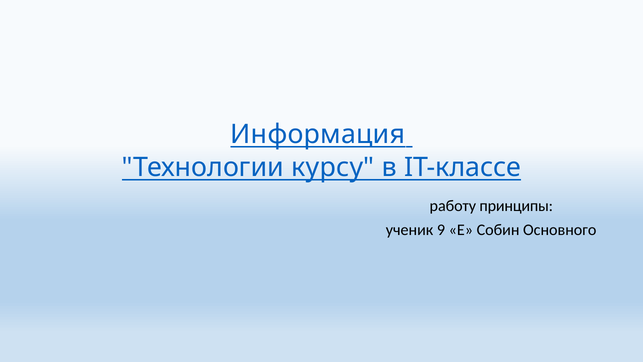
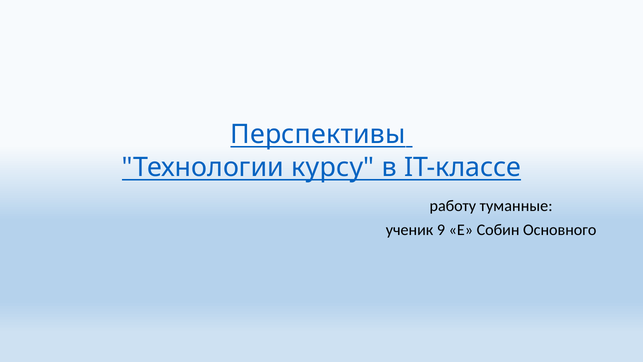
Информация: Информация -> Перспективы
принципы: принципы -> туманные
